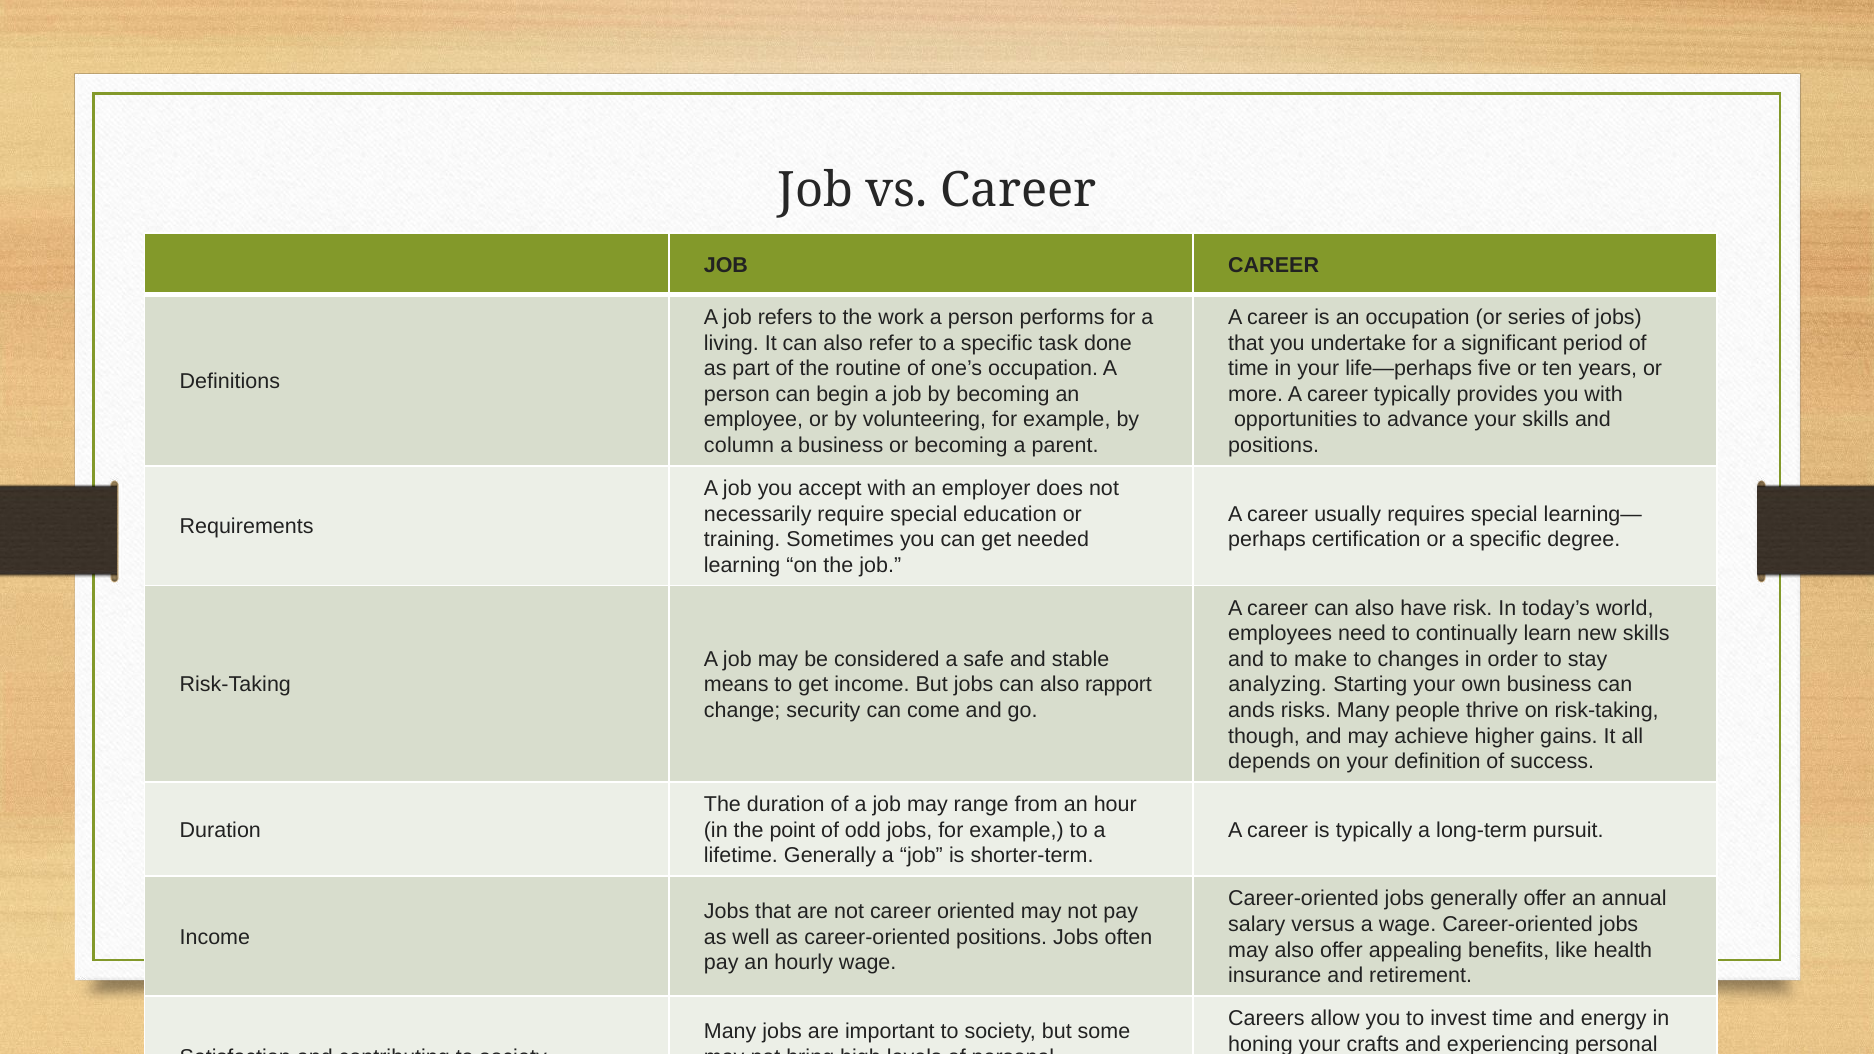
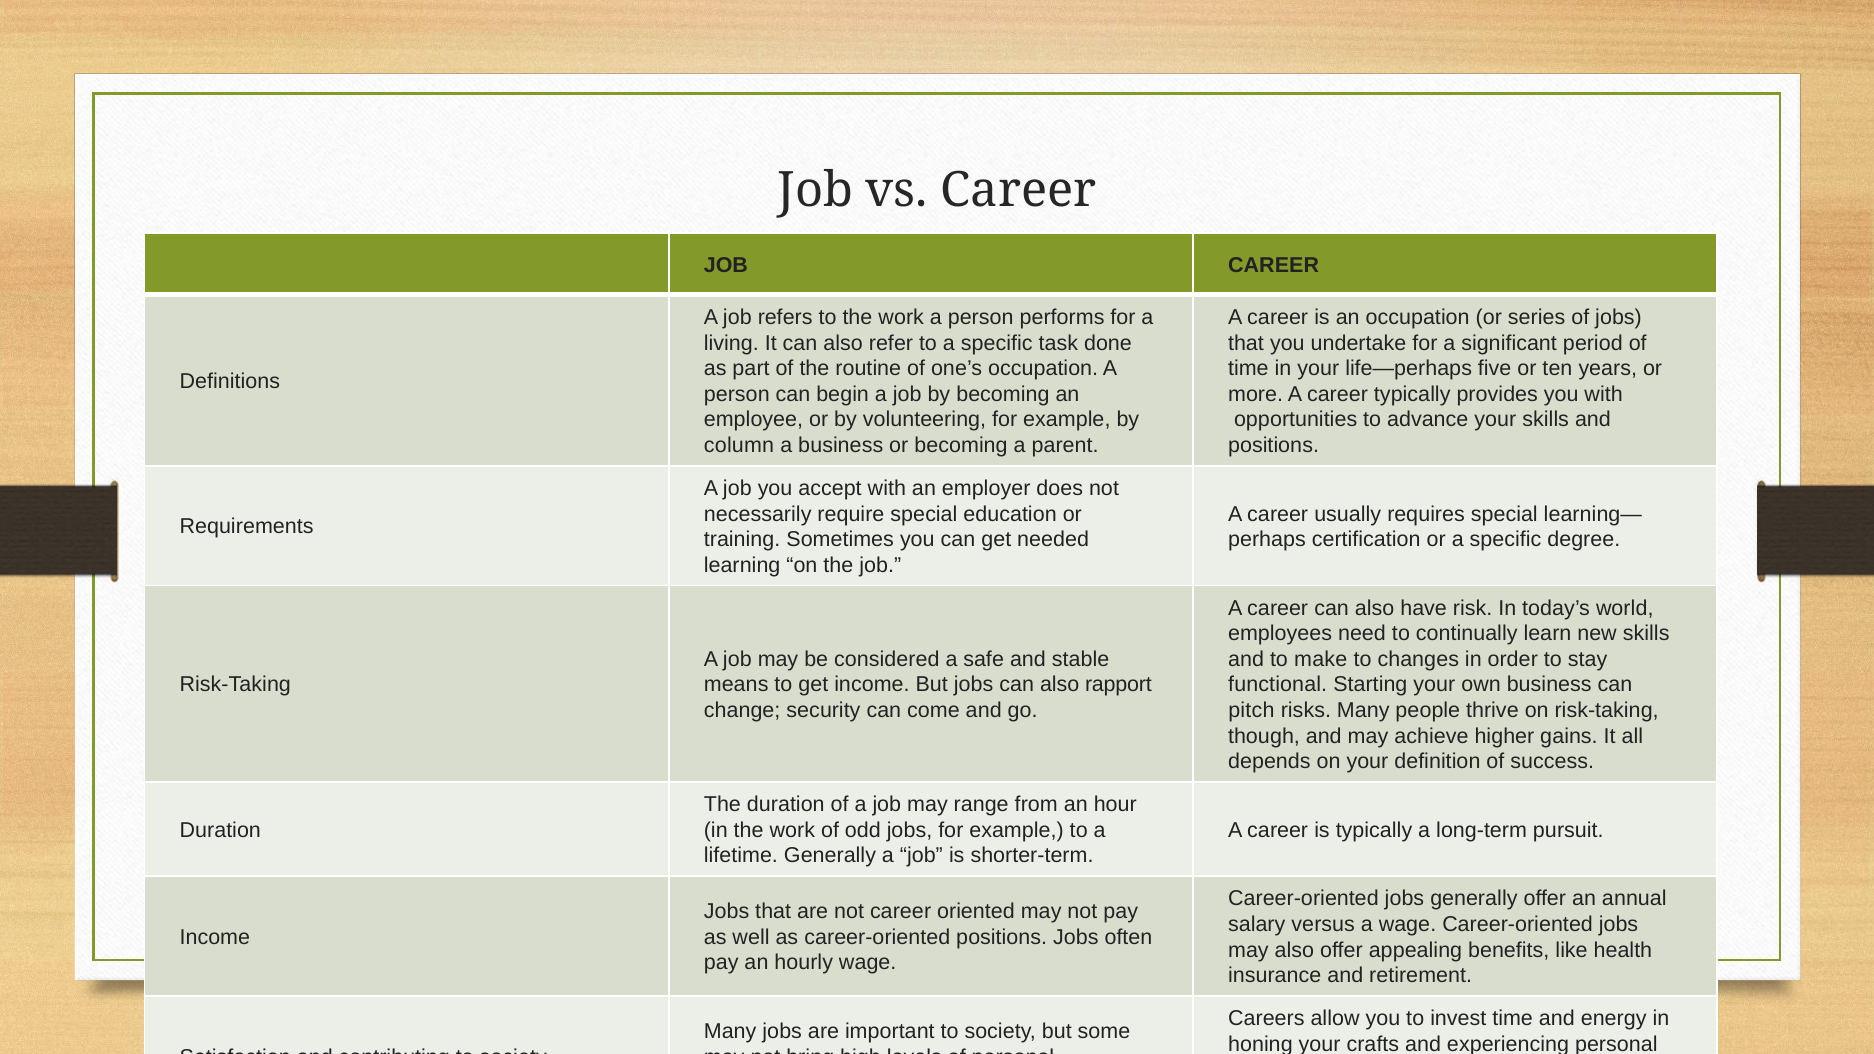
analyzing: analyzing -> functional
ands: ands -> pitch
in the point: point -> work
